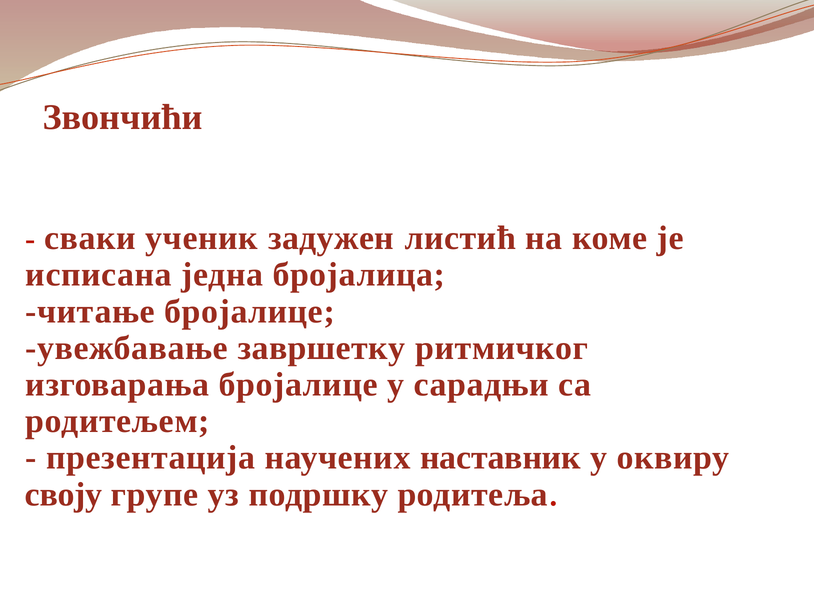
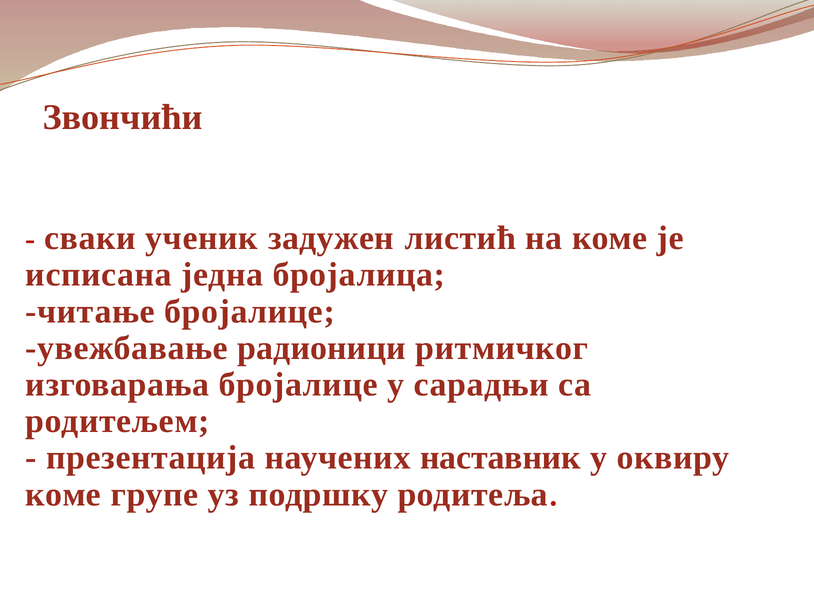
завршетку: завршетку -> радионици
своју at (64, 495): своју -> коме
